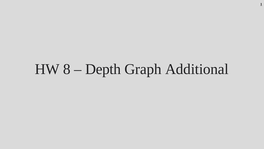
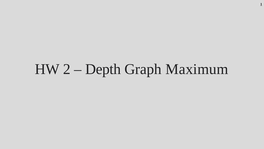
8: 8 -> 2
Additional: Additional -> Maximum
